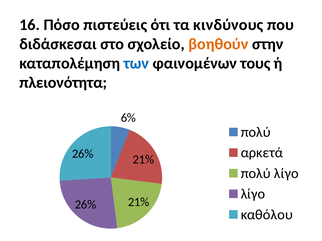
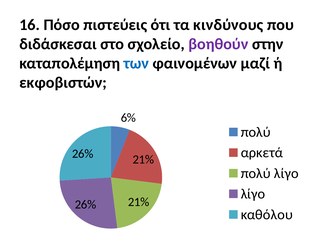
βοηθούν colour: orange -> purple
τους: τους -> μαζί
πλειονότητα;: πλειονότητα; -> εκφοβιστών;
